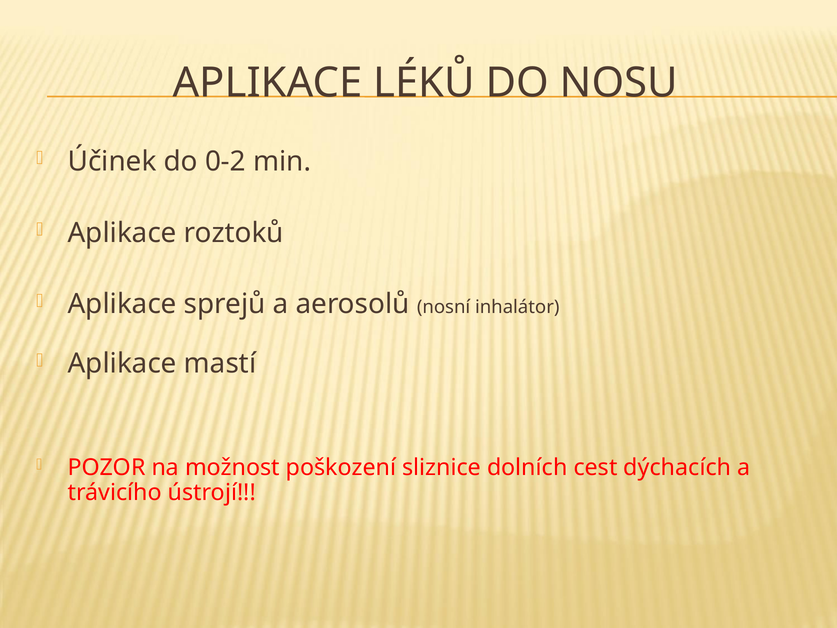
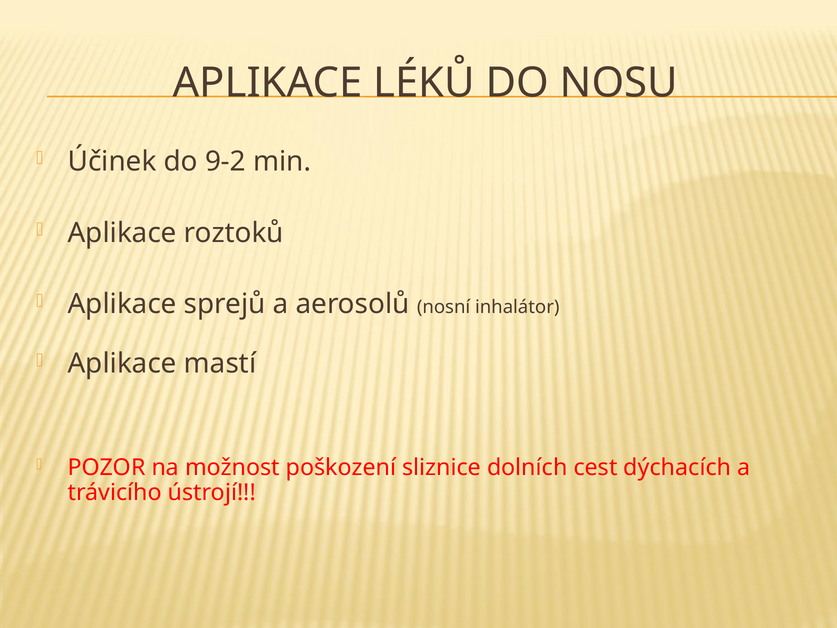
0-2: 0-2 -> 9-2
